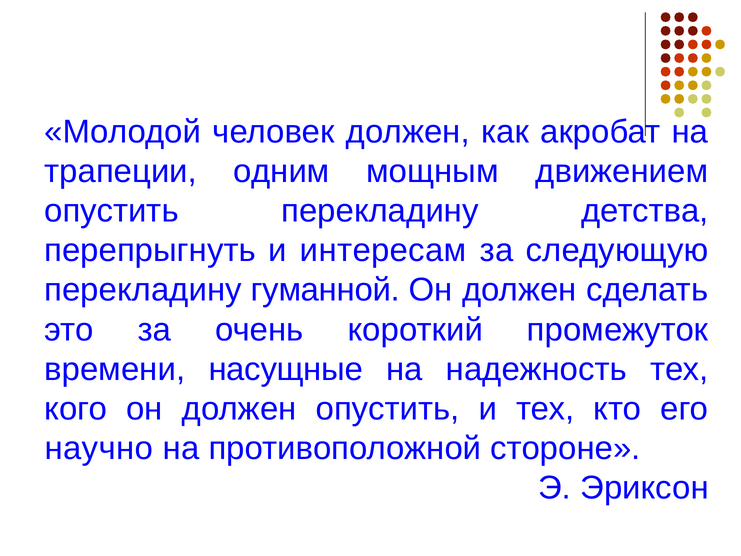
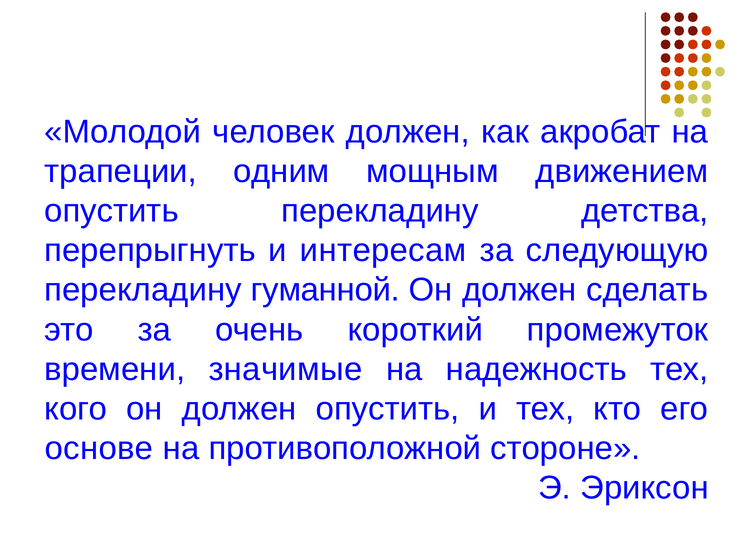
насущные: насущные -> значимые
научно: научно -> основе
